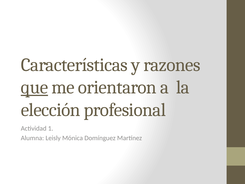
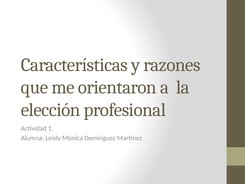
que underline: present -> none
